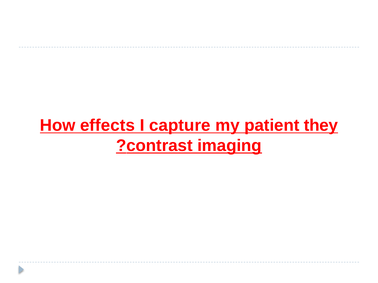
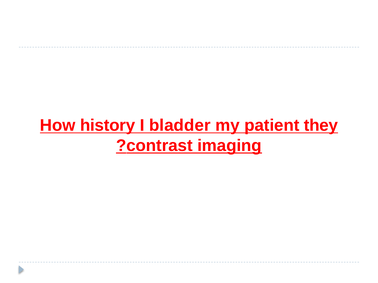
effects: effects -> history
capture: capture -> bladder
